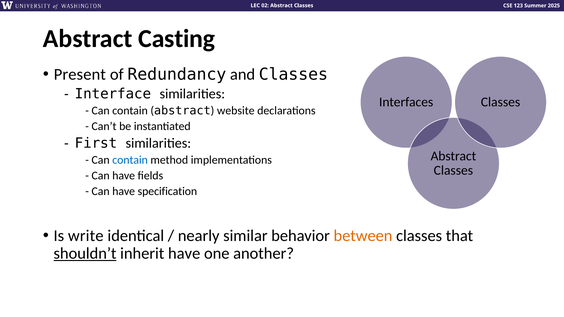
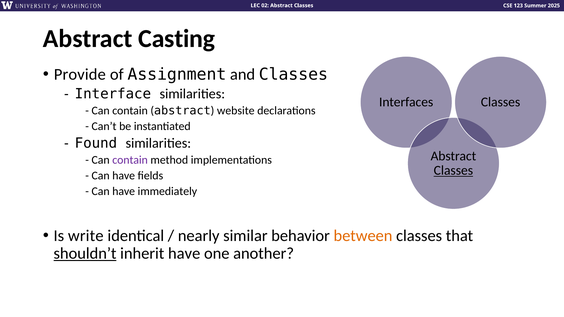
Present: Present -> Provide
Redundancy: Redundancy -> Assignment
First: First -> Found
contain at (130, 160) colour: blue -> purple
Classes at (453, 171) underline: none -> present
specification: specification -> immediately
